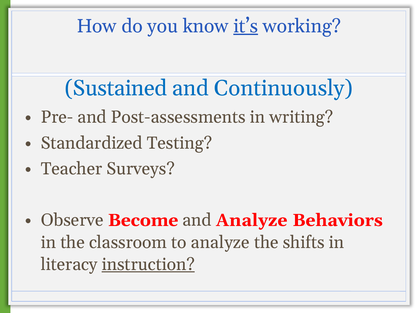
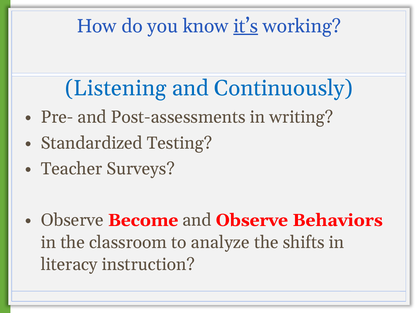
Sustained: Sustained -> Listening
and Analyze: Analyze -> Observe
instruction underline: present -> none
